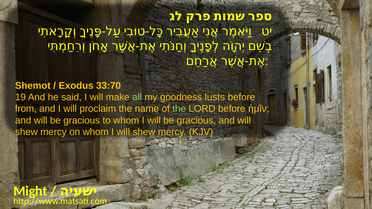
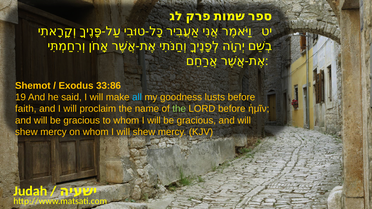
33:70: 33:70 -> 33:86
all colour: light green -> light blue
from: from -> faith
Might: Might -> Judah
